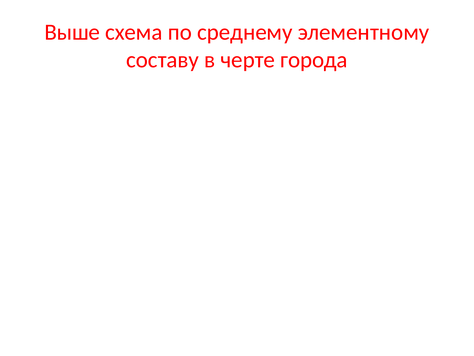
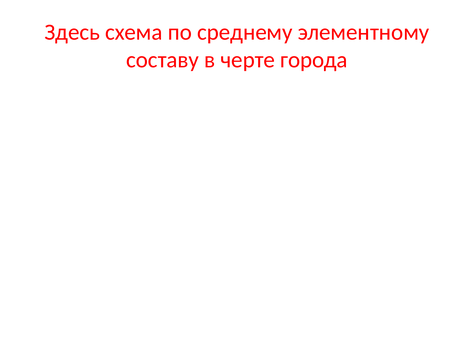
Выше: Выше -> Здесь
